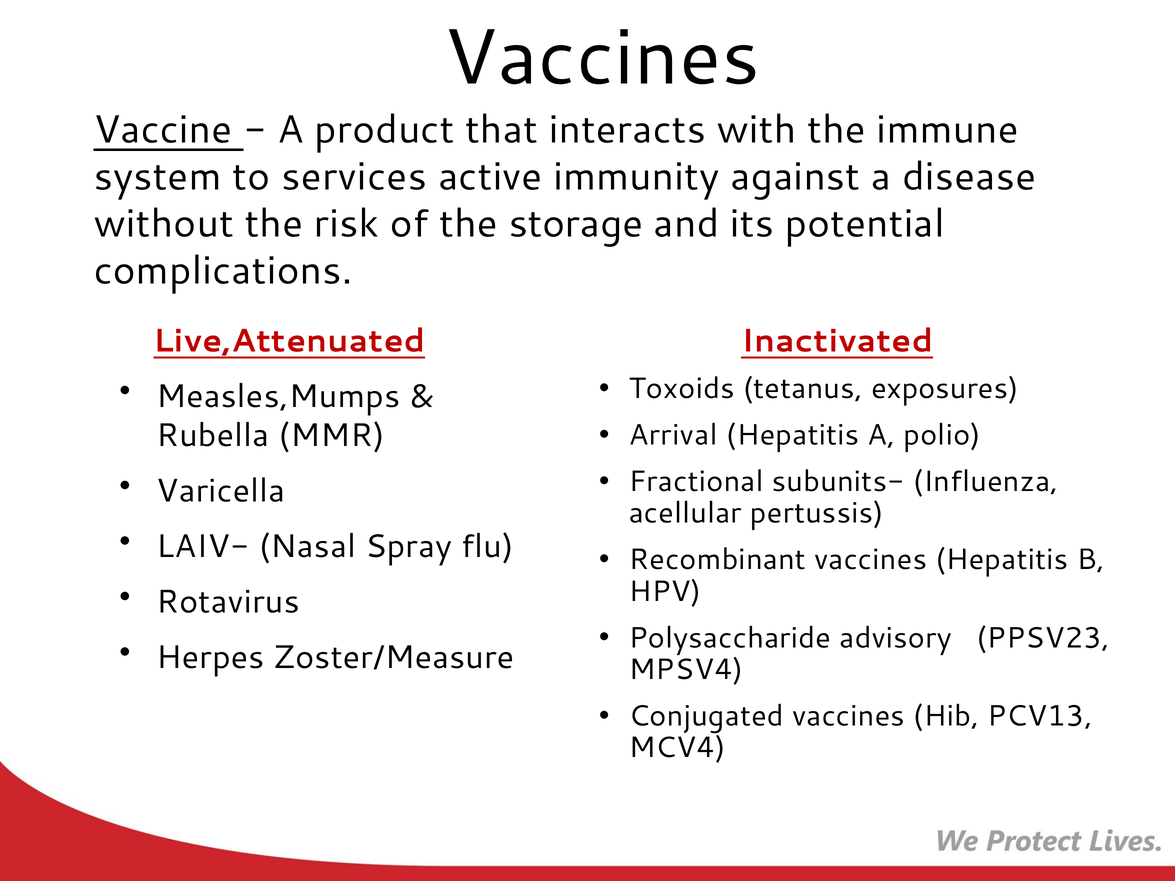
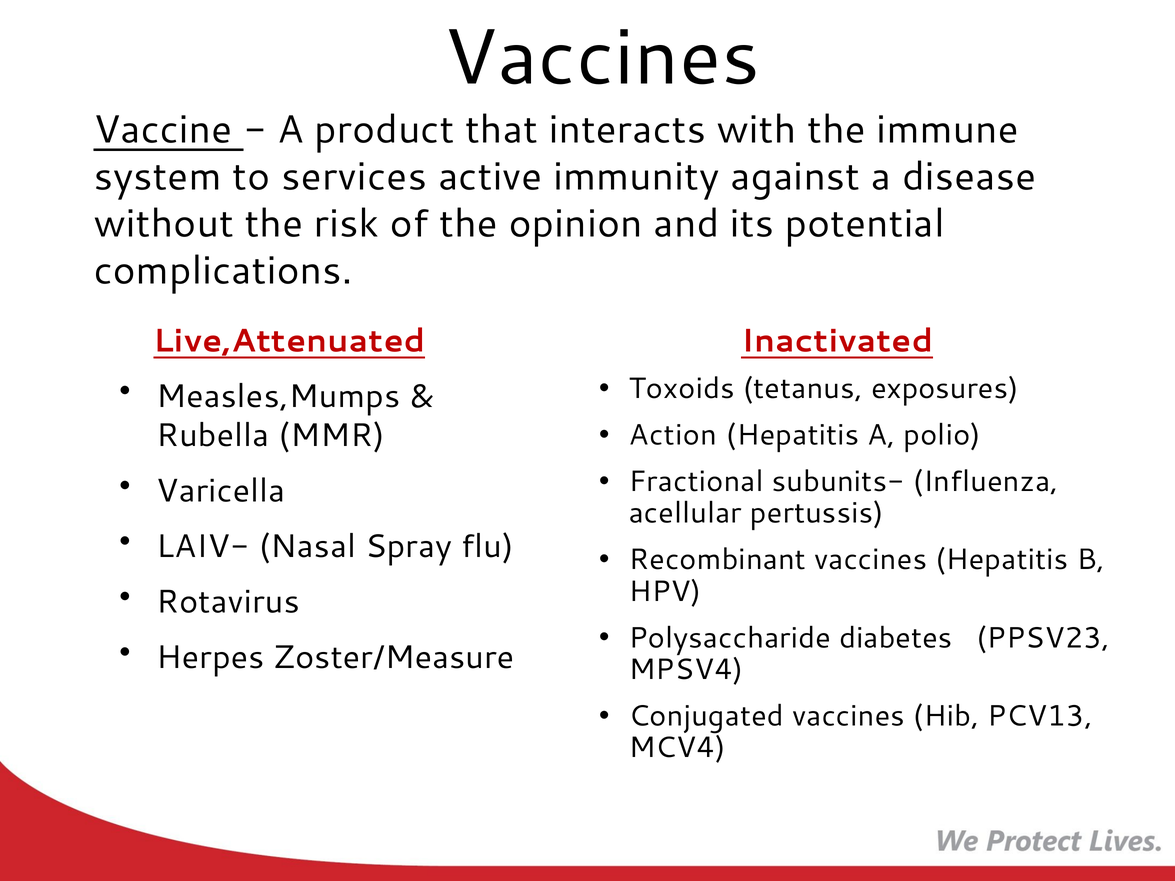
storage: storage -> opinion
Arrival: Arrival -> Action
advisory: advisory -> diabetes
